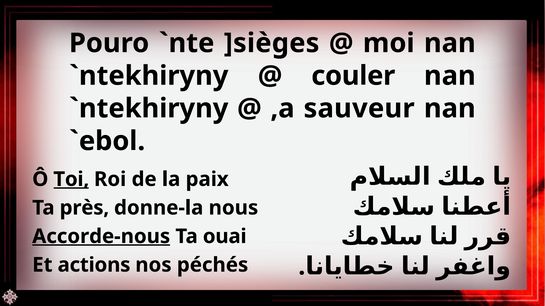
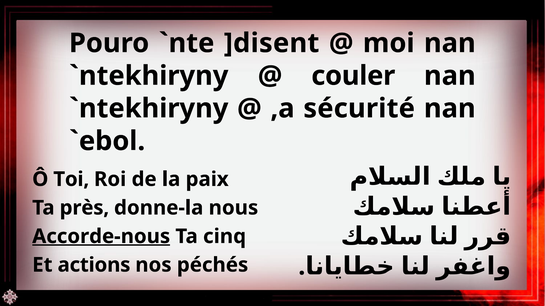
]sièges: ]sièges -> ]disent
sauveur: sauveur -> sécurité
Toi underline: present -> none
ouai: ouai -> cinq
